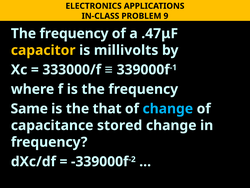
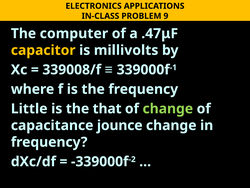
frequency at (74, 33): frequency -> computer
333000/f: 333000/f -> 339008/f
Same: Same -> Little
change at (168, 108) colour: light blue -> light green
stored: stored -> jounce
